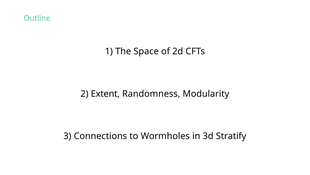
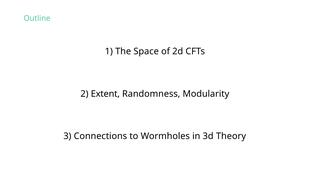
Stratify: Stratify -> Theory
